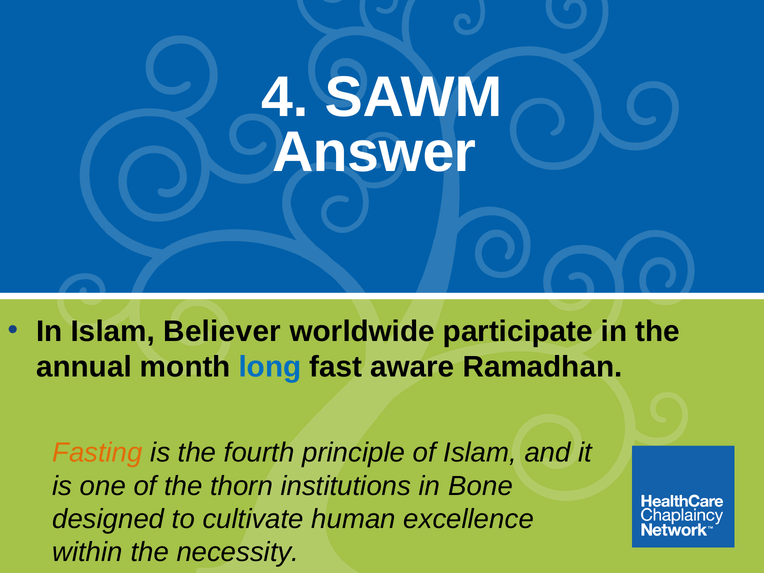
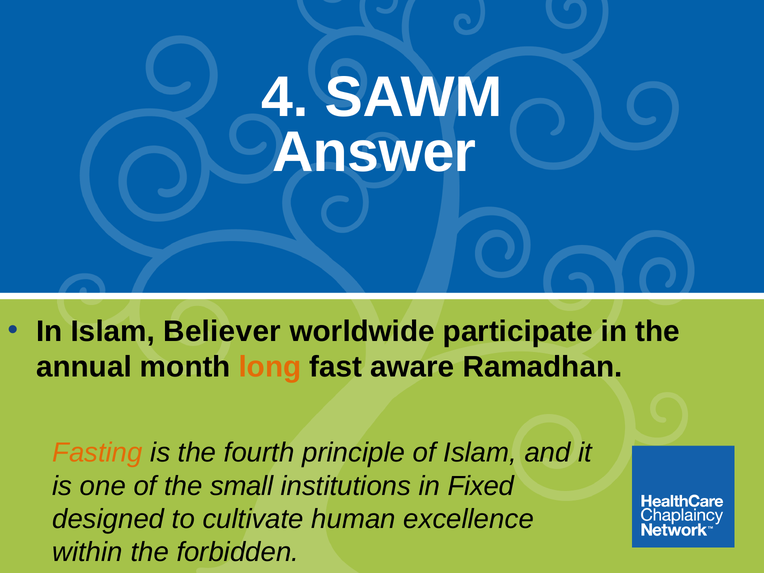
long colour: blue -> orange
thorn: thorn -> small
Bone: Bone -> Fixed
necessity: necessity -> forbidden
